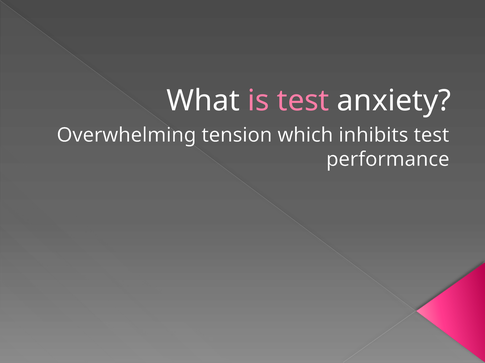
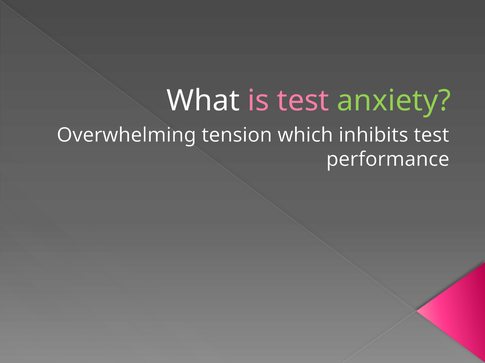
anxiety colour: white -> light green
